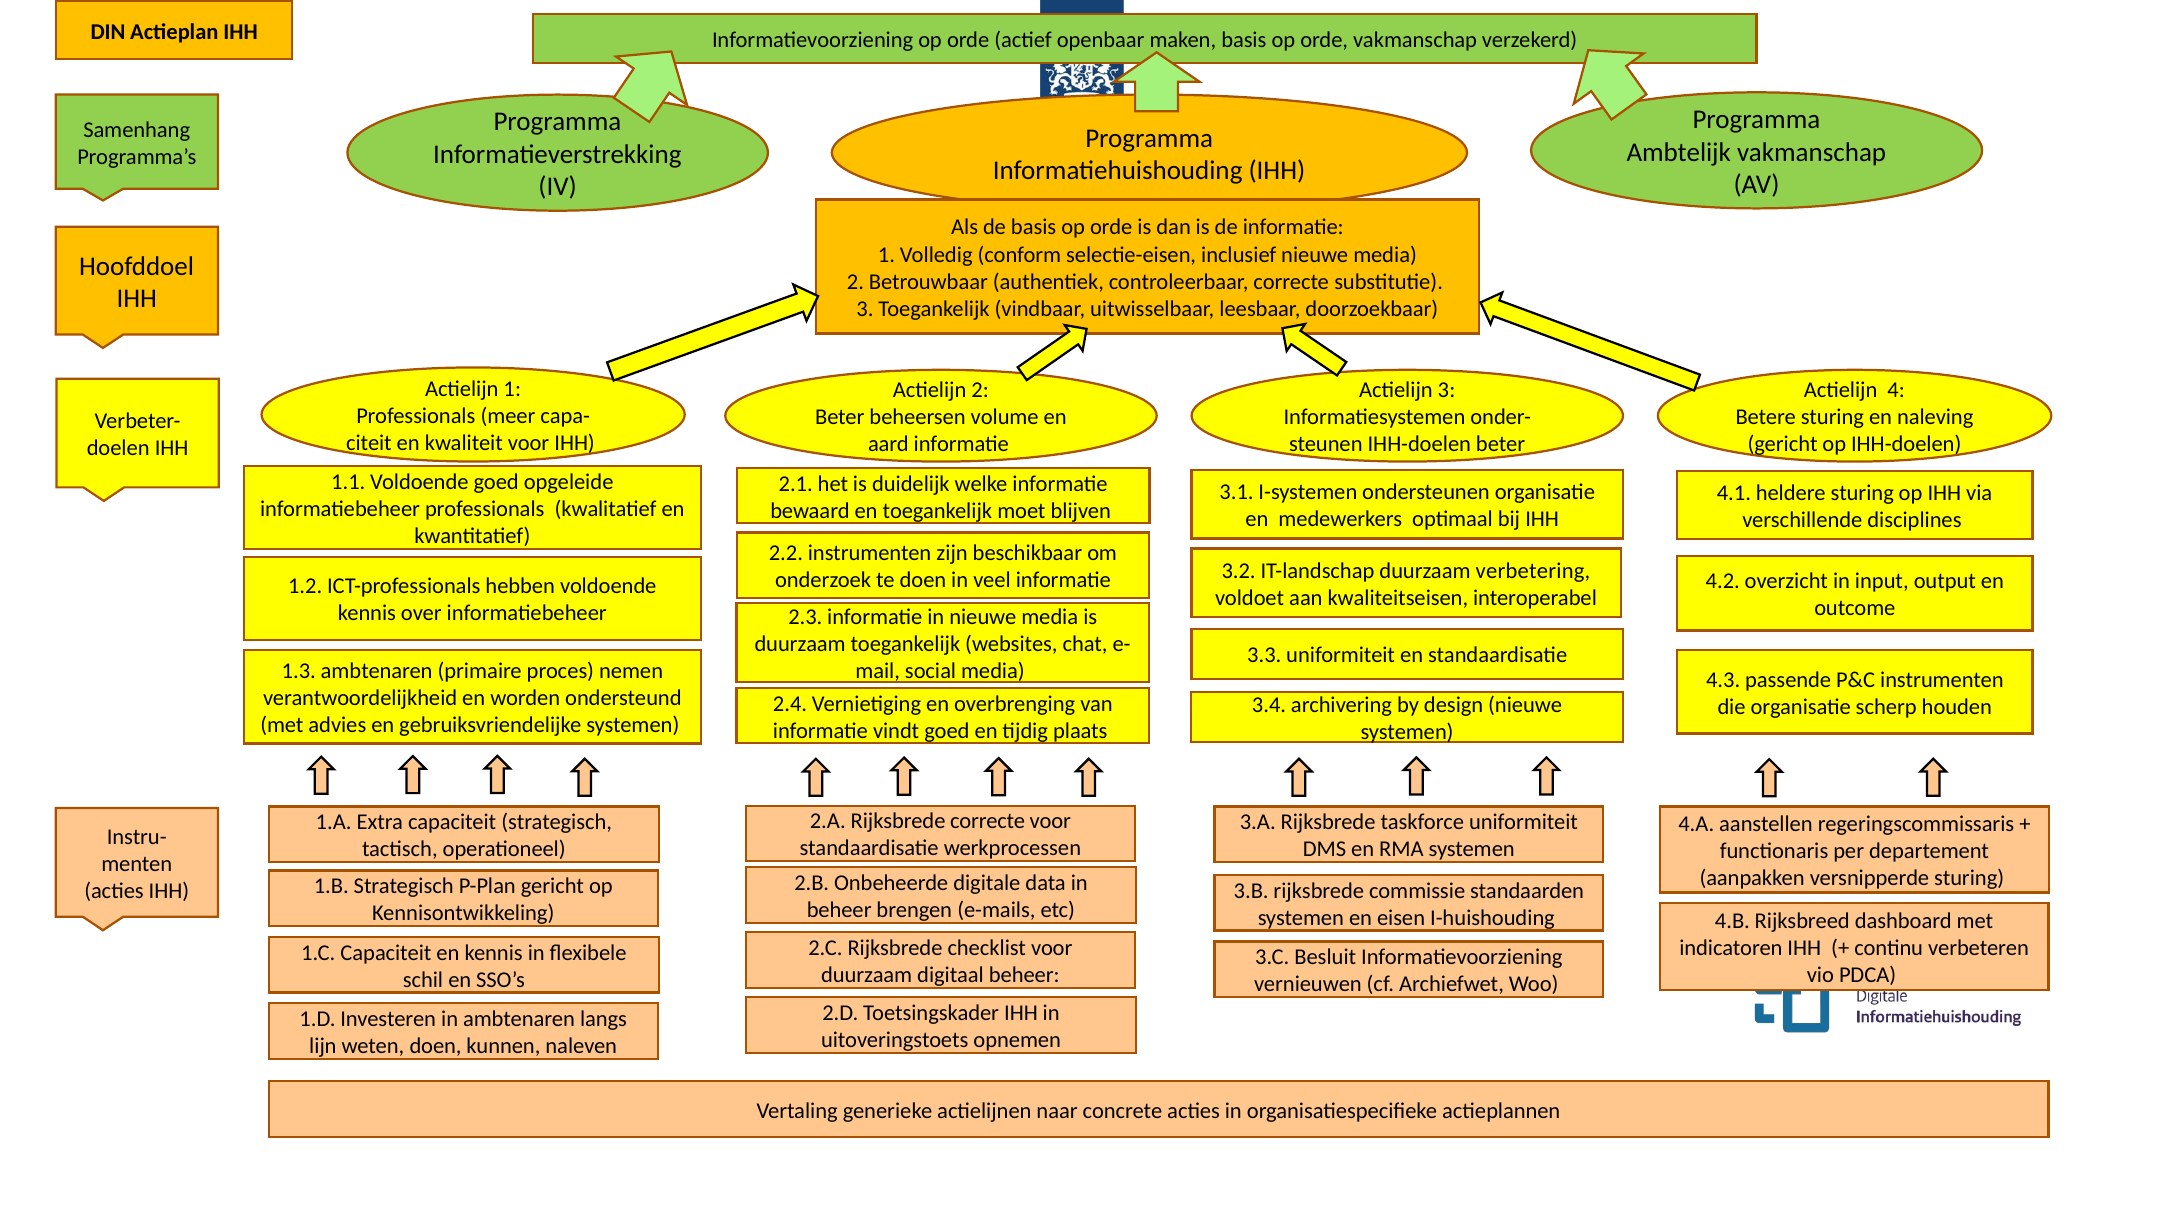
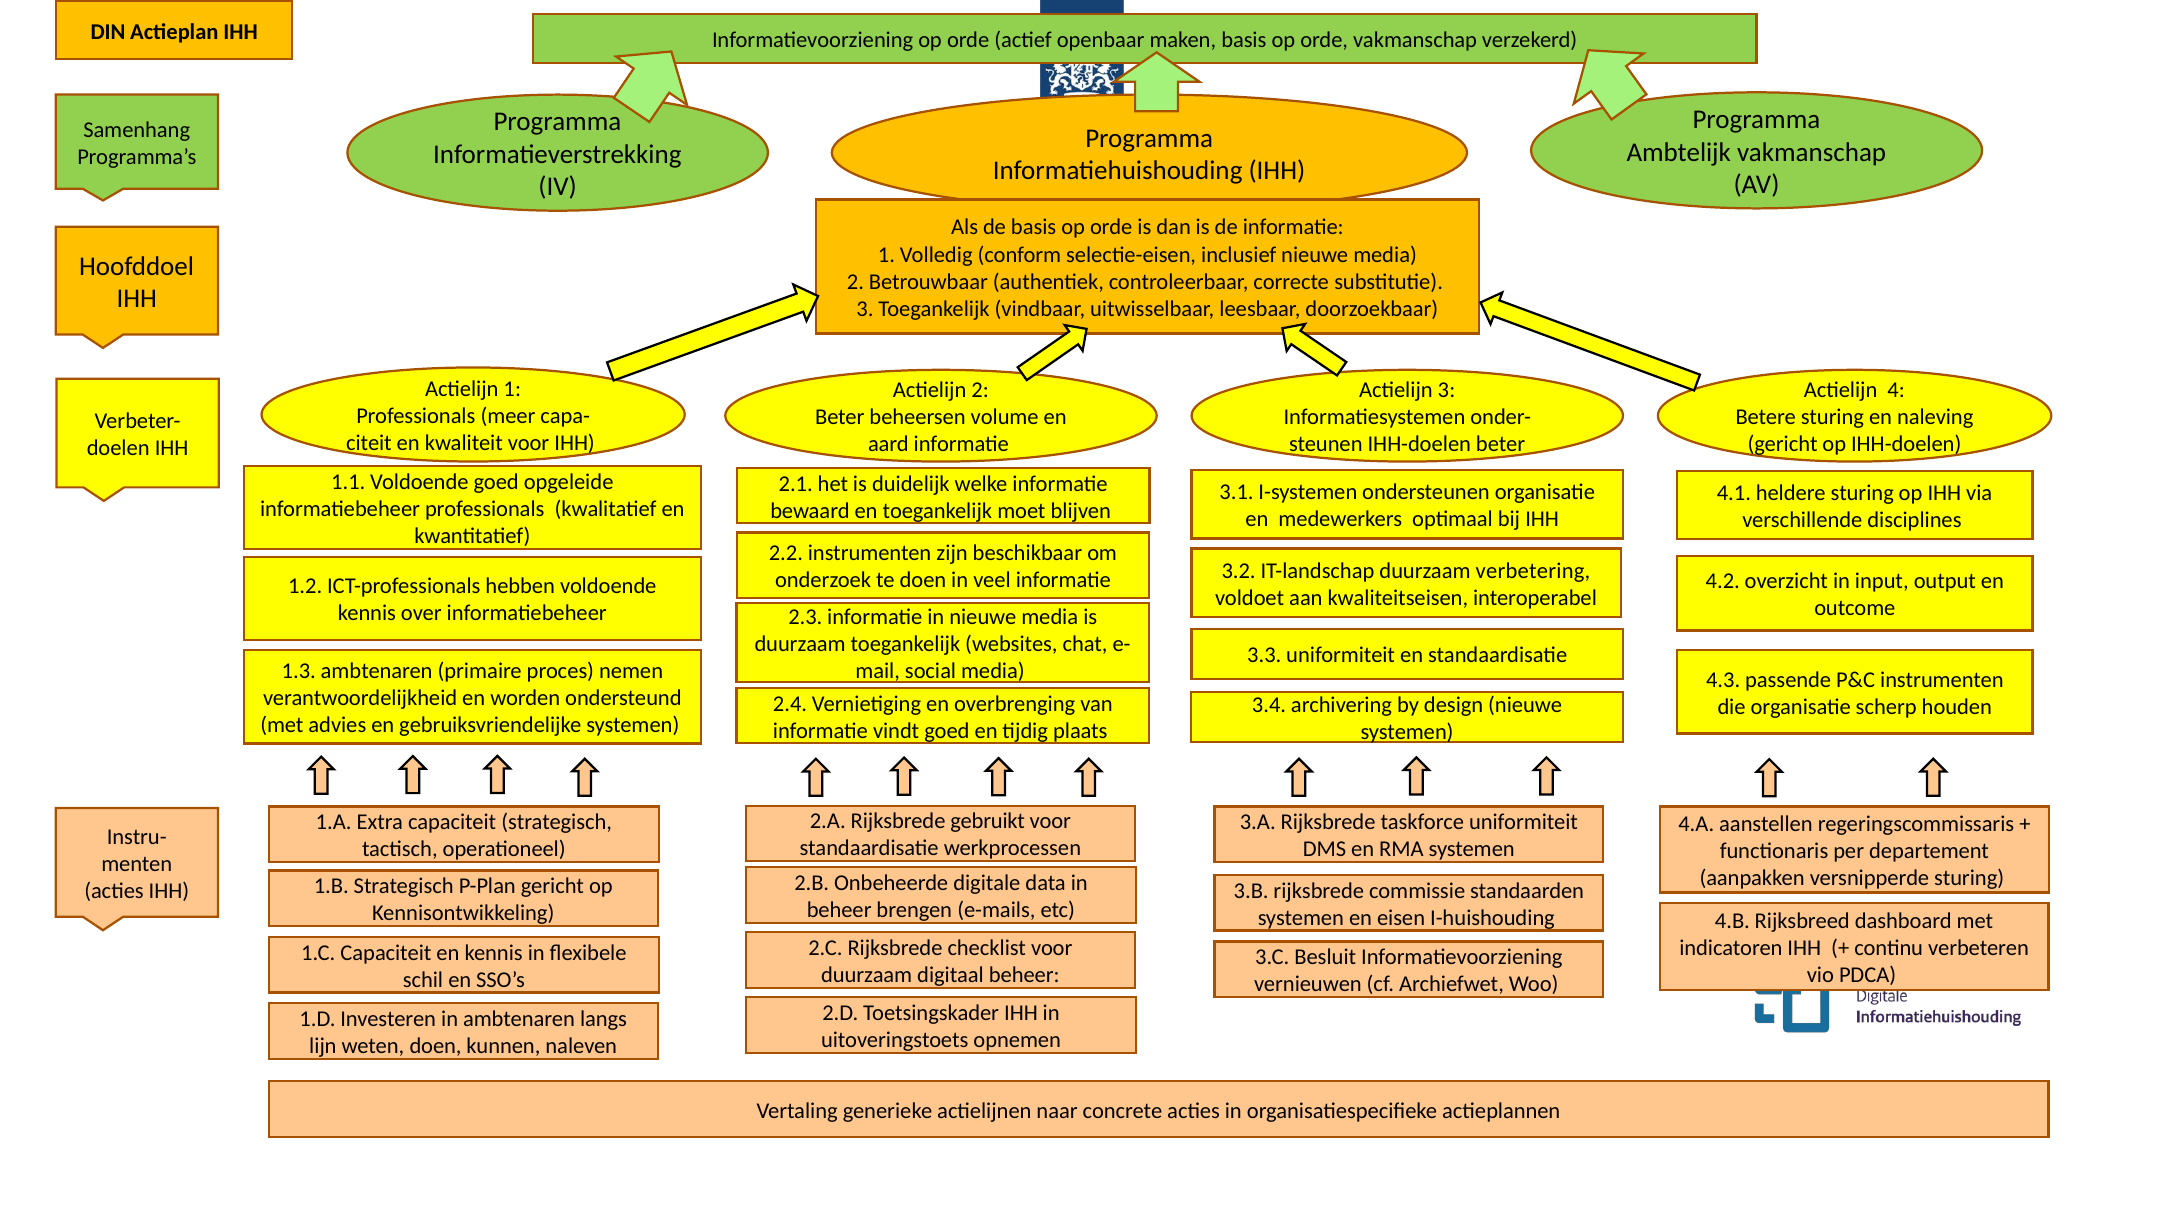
Rijksbrede correcte: correcte -> gebruikt
